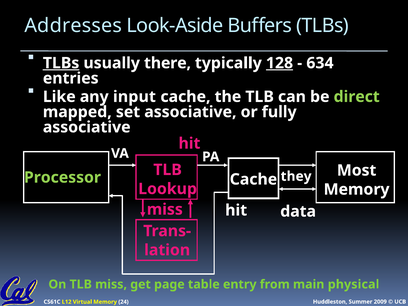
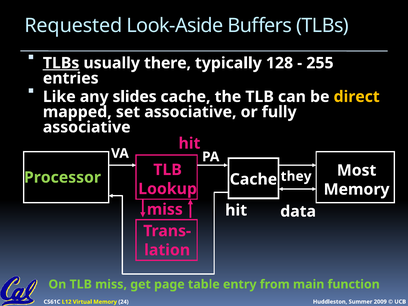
Addresses: Addresses -> Requested
128 underline: present -> none
634: 634 -> 255
input: input -> slides
direct colour: light green -> yellow
physical: physical -> function
